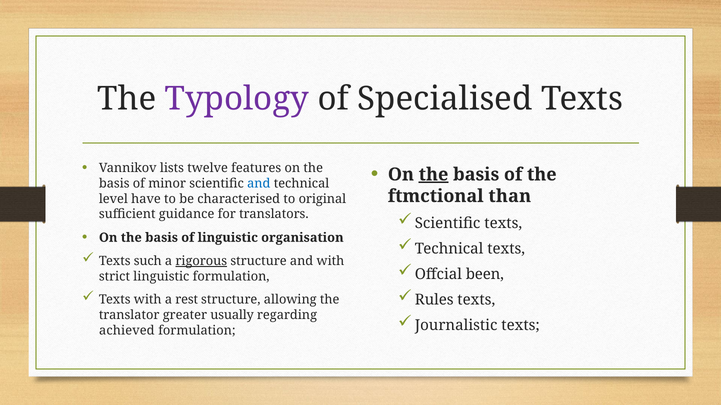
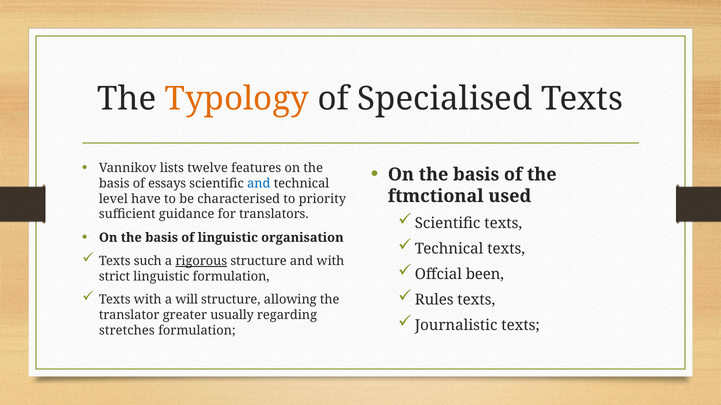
Typology colour: purple -> orange
the at (433, 175) underline: present -> none
minor: minor -> essays
than: than -> used
original: original -> priority
rest: rest -> will
achieved: achieved -> stretches
